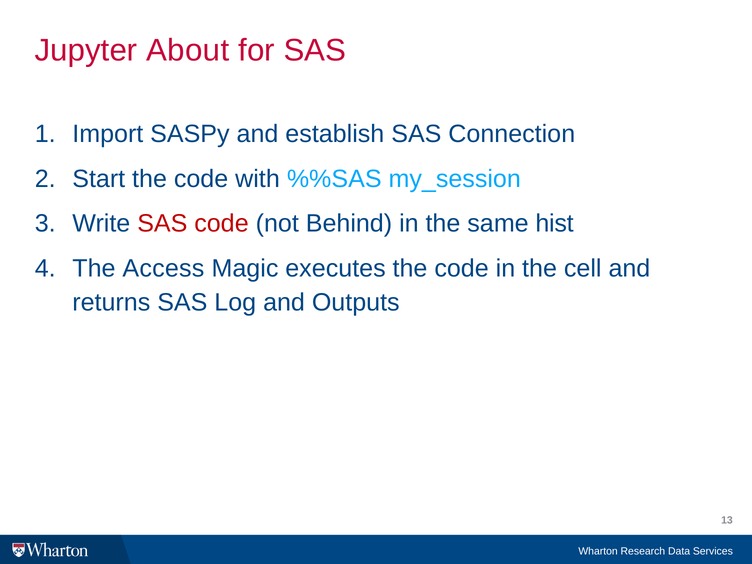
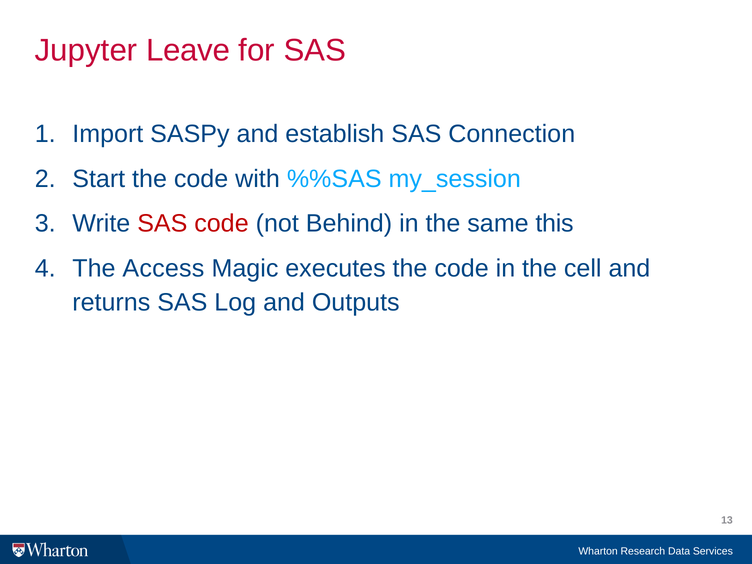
About: About -> Leave
hist: hist -> this
